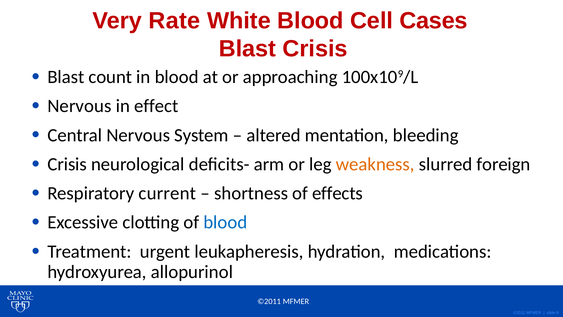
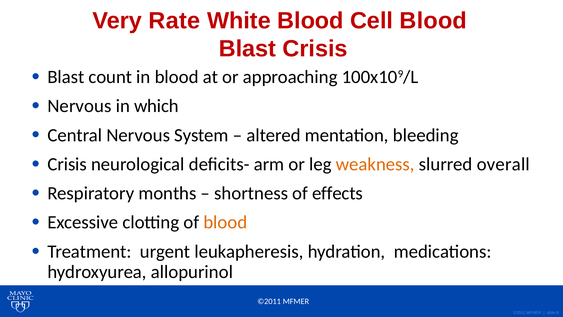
Cell Cases: Cases -> Blood
effect: effect -> which
foreign: foreign -> overall
current: current -> months
blood at (225, 222) colour: blue -> orange
